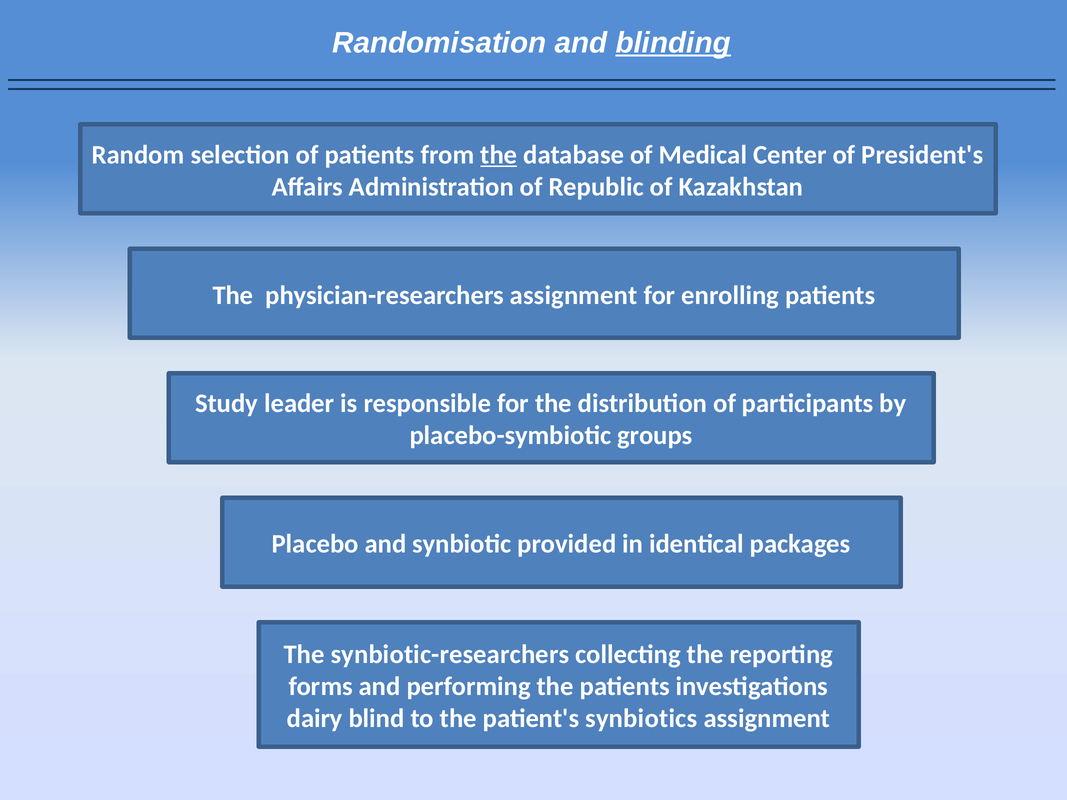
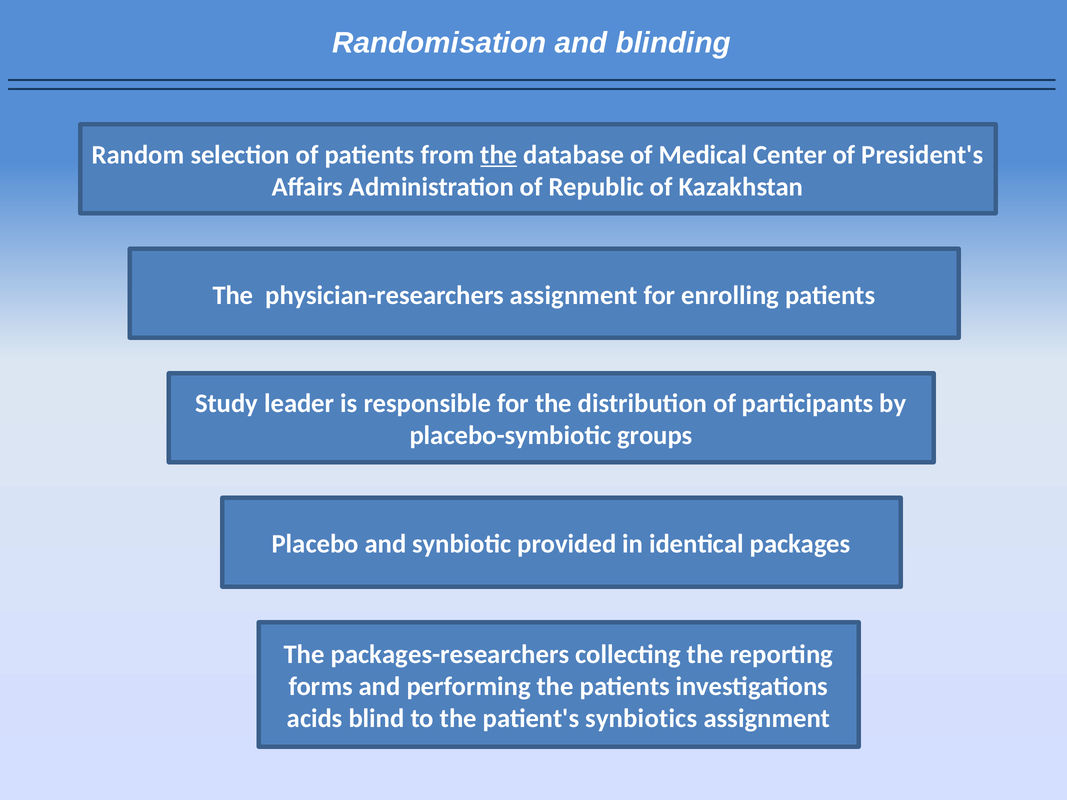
blinding underline: present -> none
synbiotic-researchers: synbiotic-researchers -> packages-researchers
dairy: dairy -> acids
